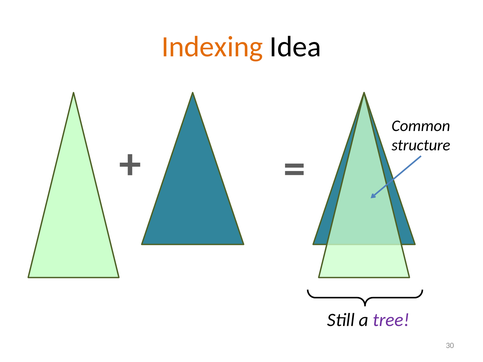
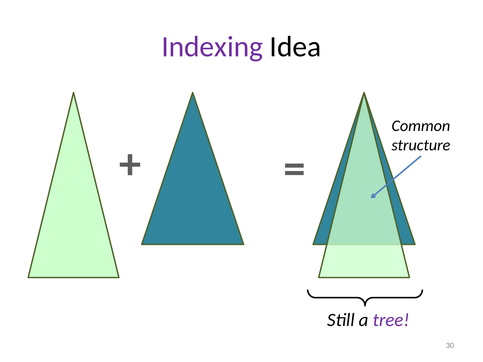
Indexing colour: orange -> purple
